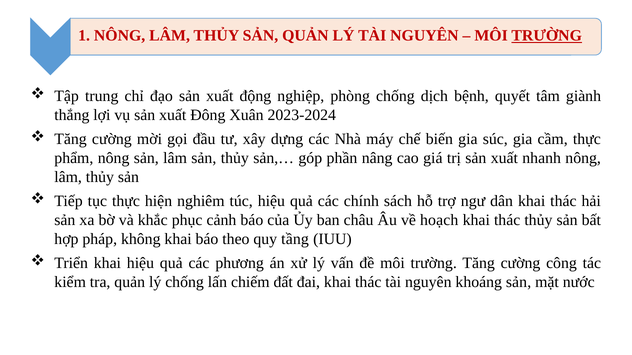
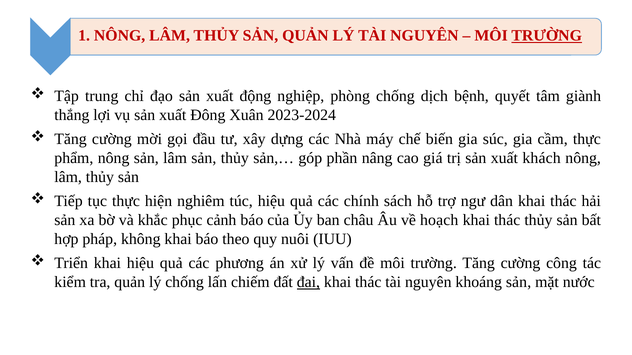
nhanh: nhanh -> khách
tầng: tầng -> nuôi
đai underline: none -> present
